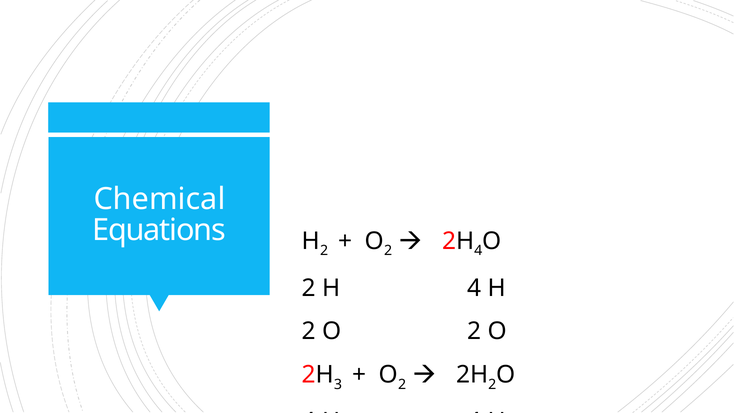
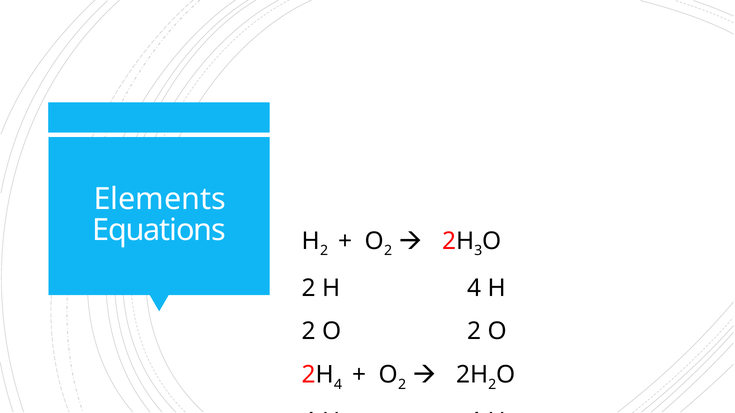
Chemical: Chemical -> Elements
4 at (478, 251): 4 -> 3
3 at (338, 385): 3 -> 4
